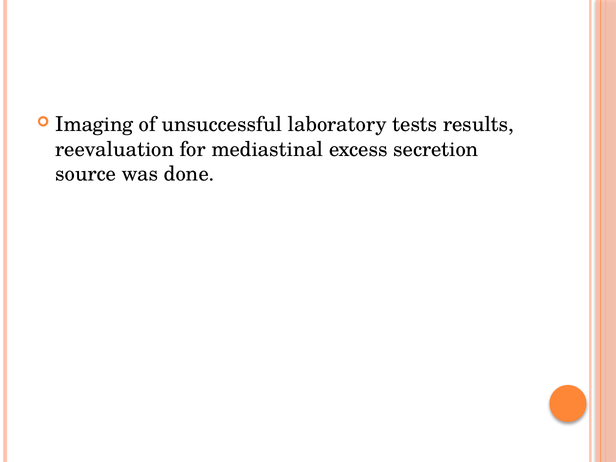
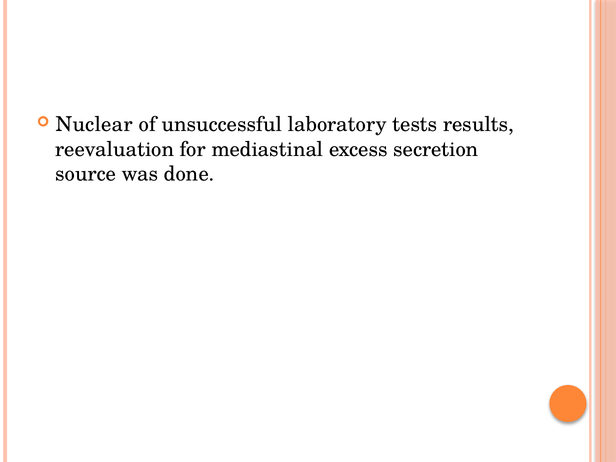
Imaging: Imaging -> Nuclear
